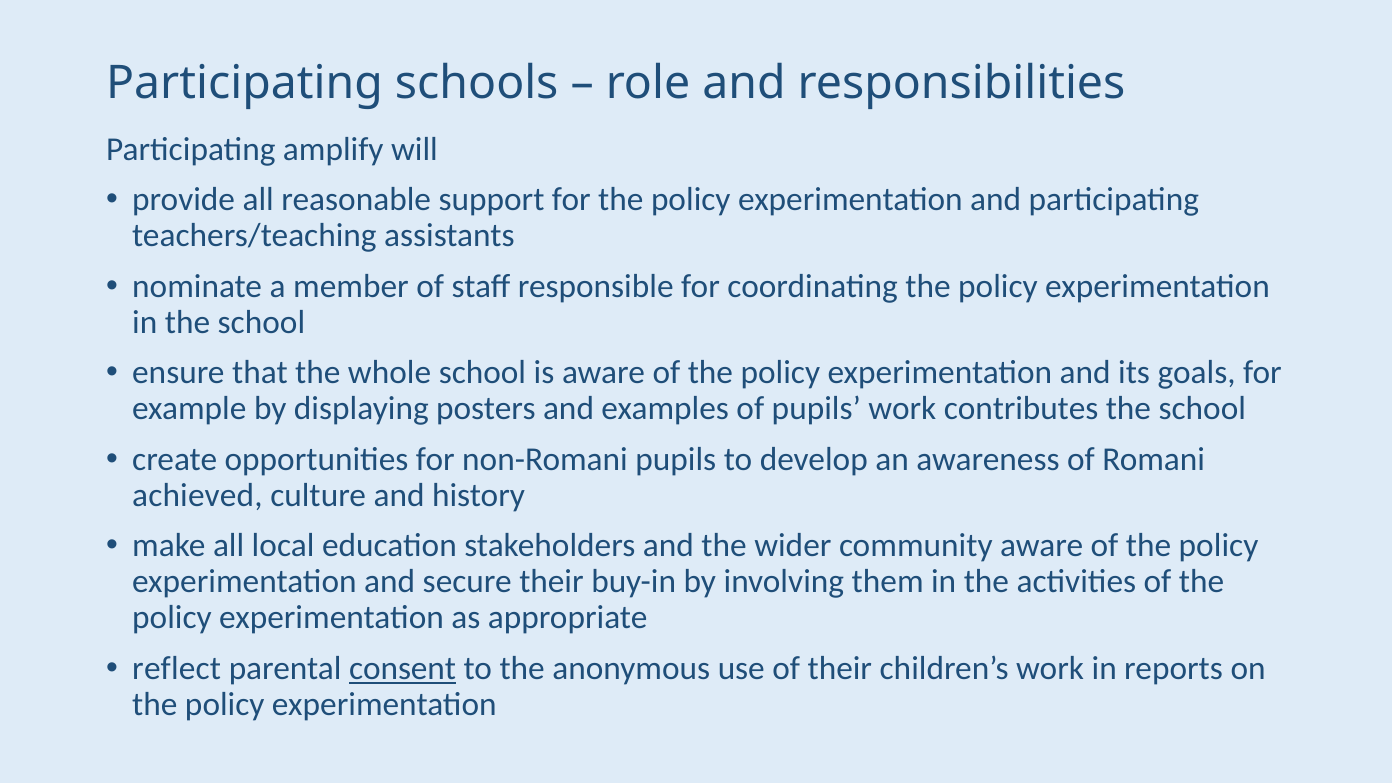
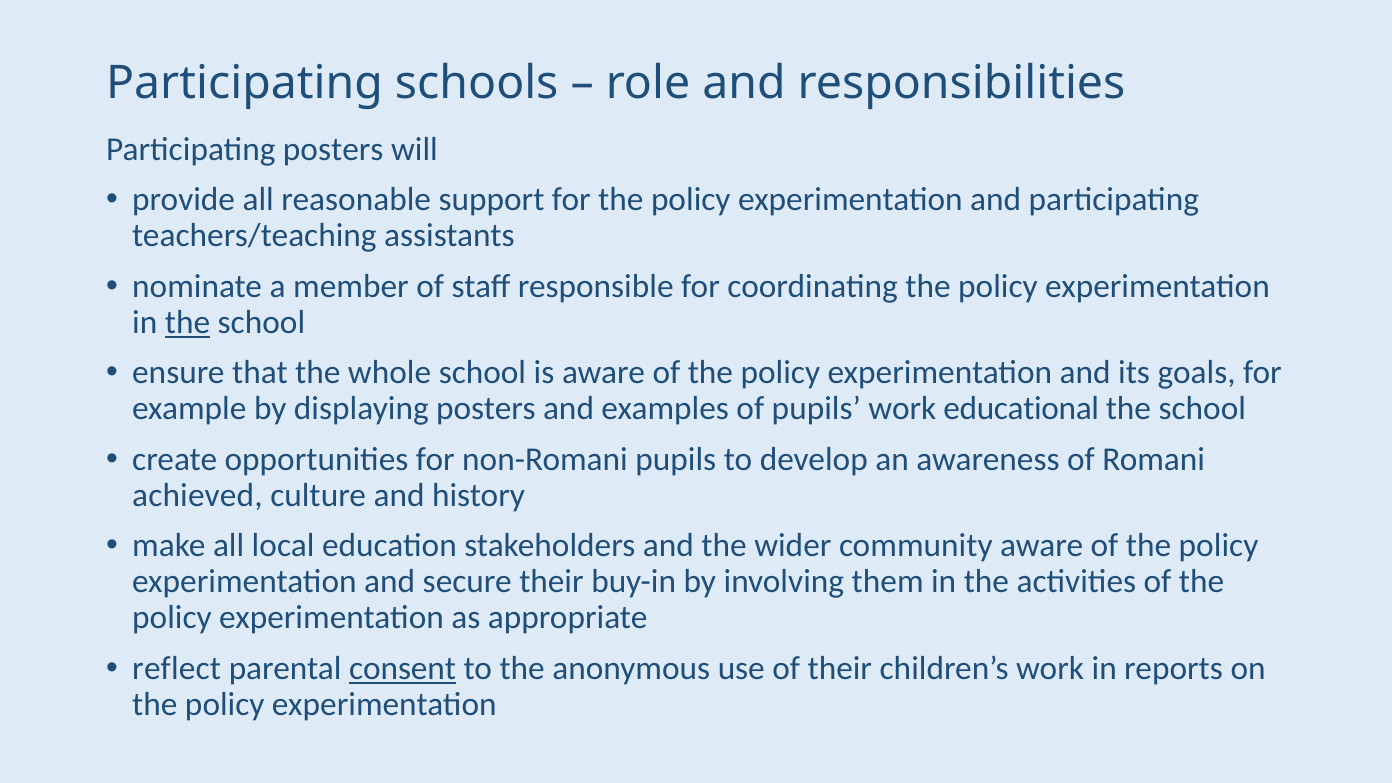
Participating amplify: amplify -> posters
the at (187, 322) underline: none -> present
contributes: contributes -> educational
